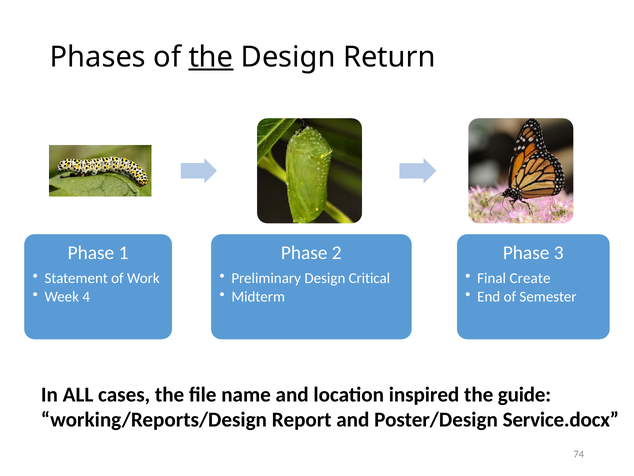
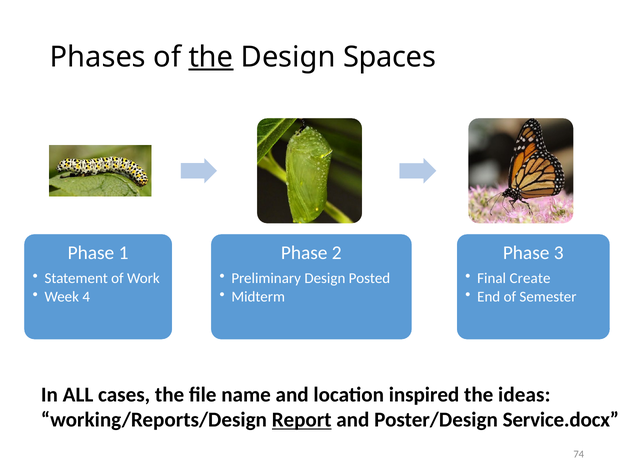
Return: Return -> Spaces
Critical: Critical -> Posted
guide: guide -> ideas
Report underline: none -> present
